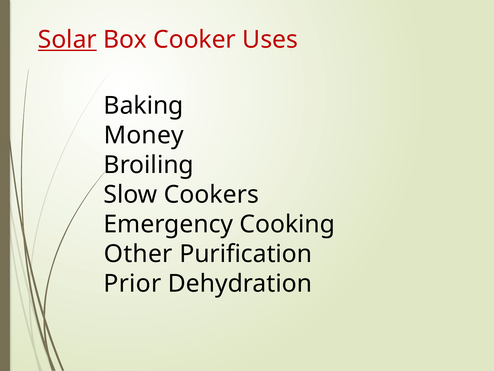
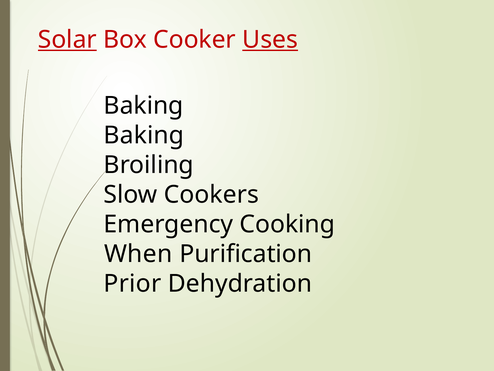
Uses underline: none -> present
Money at (144, 135): Money -> Baking
Other: Other -> When
